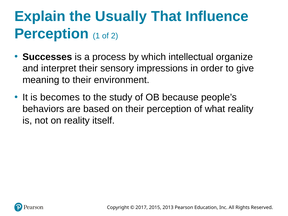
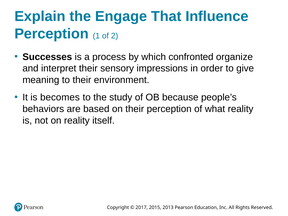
Usually: Usually -> Engage
intellectual: intellectual -> confronted
